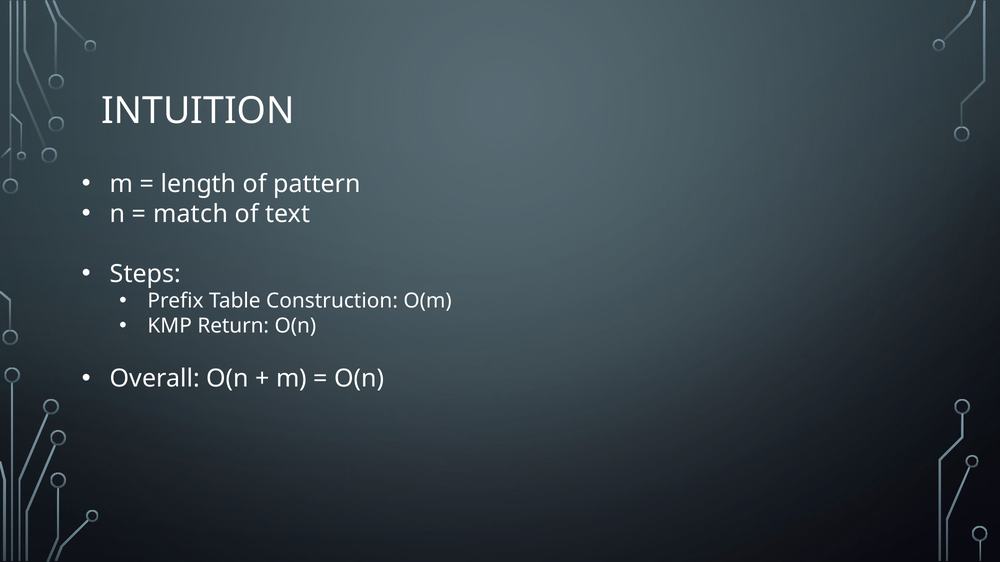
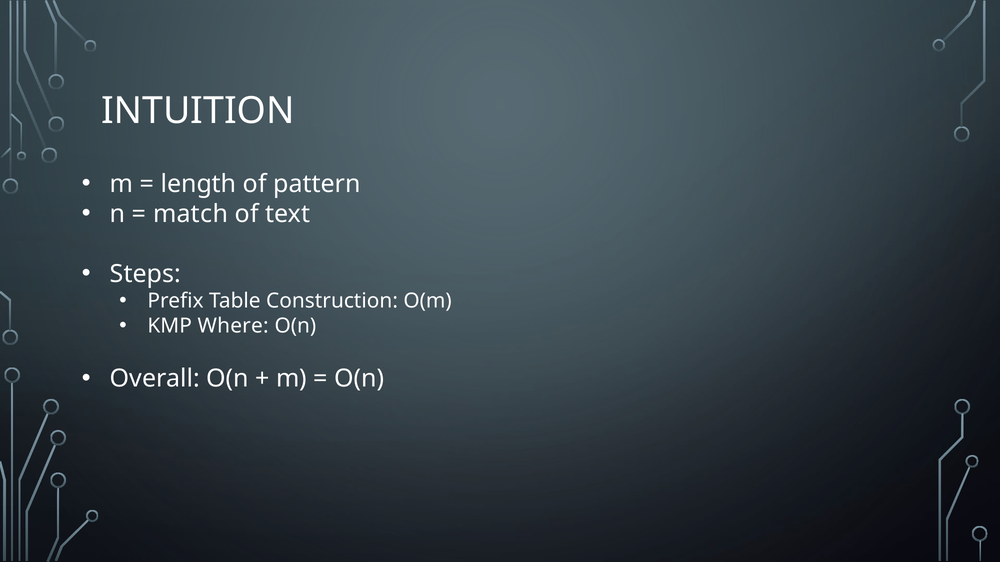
Return: Return -> Where
